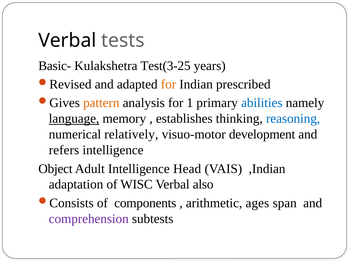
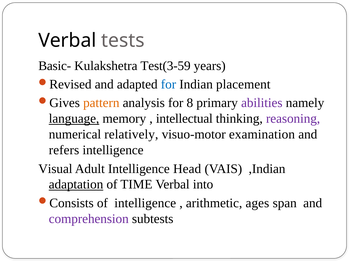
Test(3-25: Test(3-25 -> Test(3-59
for at (168, 84) colour: orange -> blue
prescribed: prescribed -> placement
1: 1 -> 8
abilities colour: blue -> purple
establishes: establishes -> intellectual
reasoning colour: blue -> purple
development: development -> examination
Object: Object -> Visual
adaptation underline: none -> present
WISC: WISC -> TIME
also: also -> into
of components: components -> intelligence
